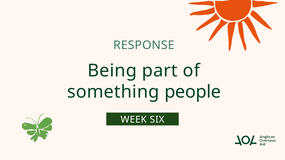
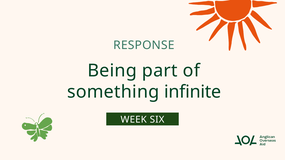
people: people -> infinite
